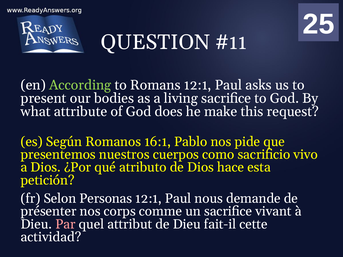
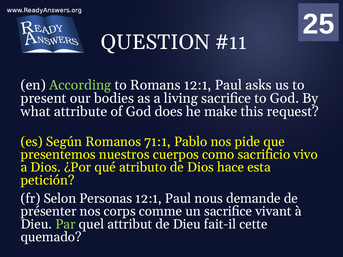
16:1: 16:1 -> 71:1
Par colour: pink -> light green
actividad: actividad -> quemado
